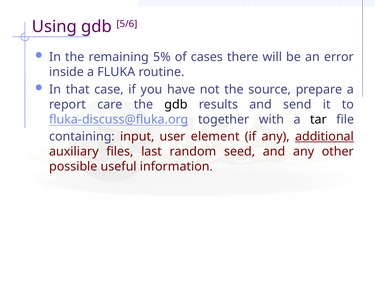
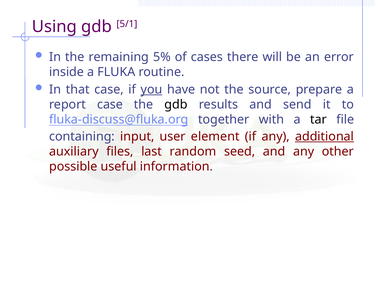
5/6: 5/6 -> 5/1
you underline: none -> present
report care: care -> case
